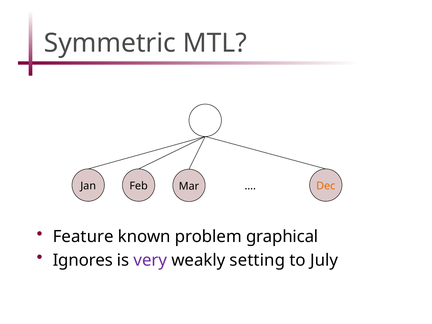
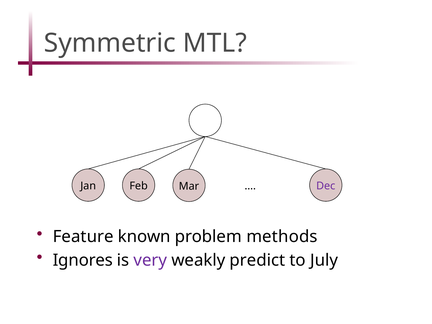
Dec colour: orange -> purple
graphical: graphical -> methods
setting: setting -> predict
